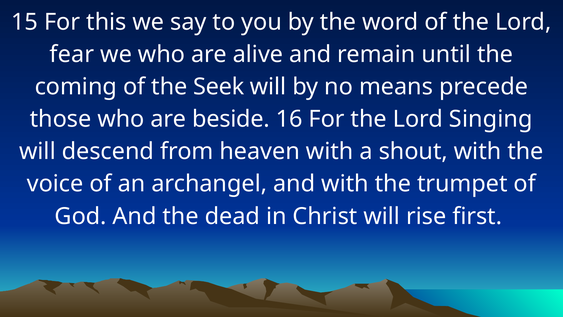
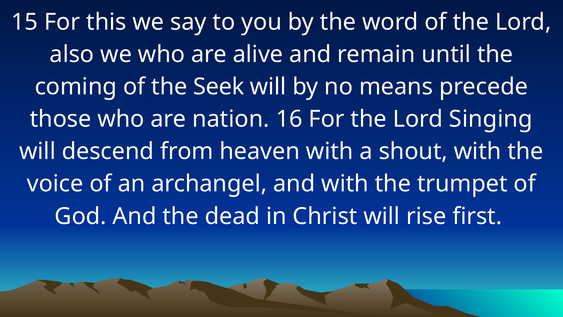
fear: fear -> also
beside: beside -> nation
